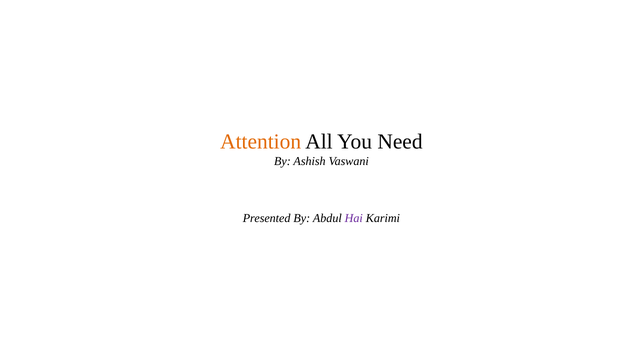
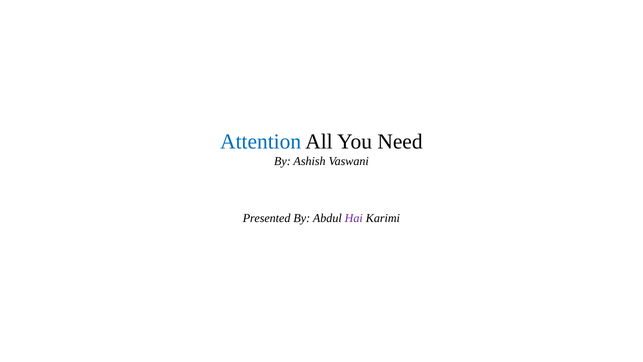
Attention colour: orange -> blue
